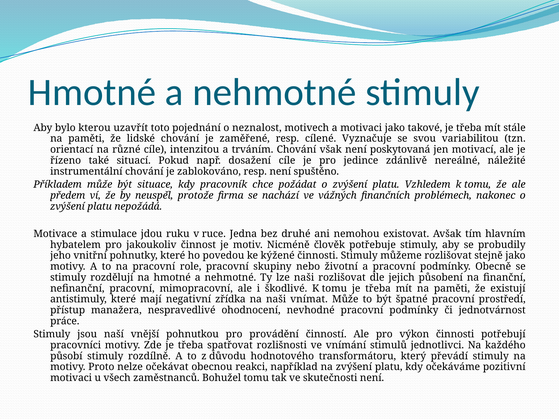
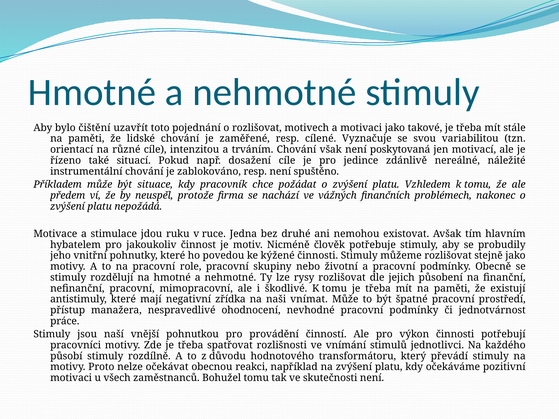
kterou: kterou -> čištění
o neznalost: neznalost -> rozlišovat
lze naši: naši -> rysy
